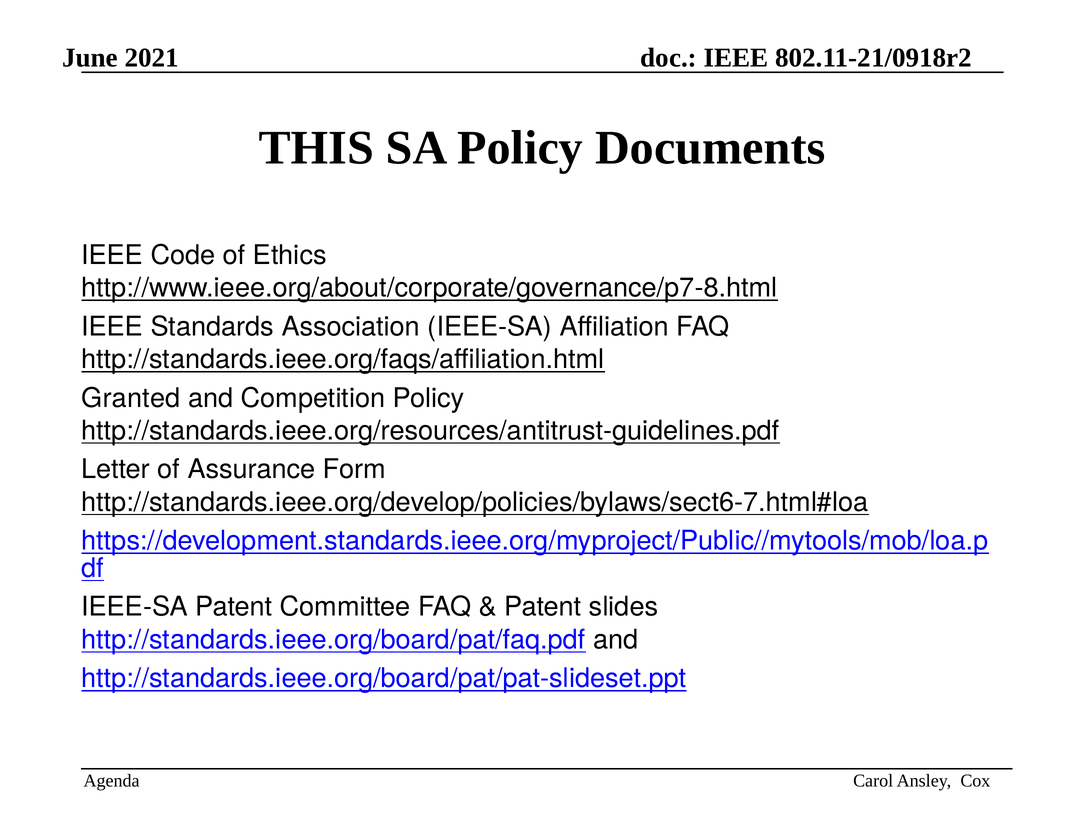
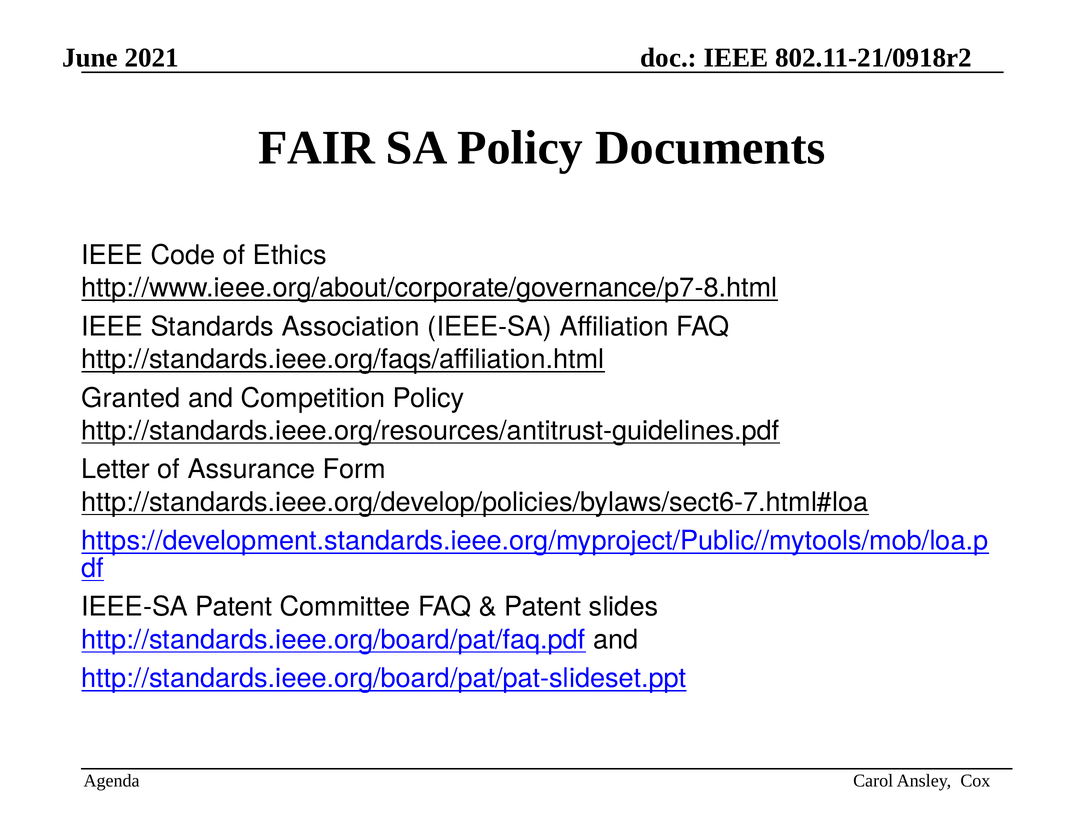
THIS: THIS -> FAIR
